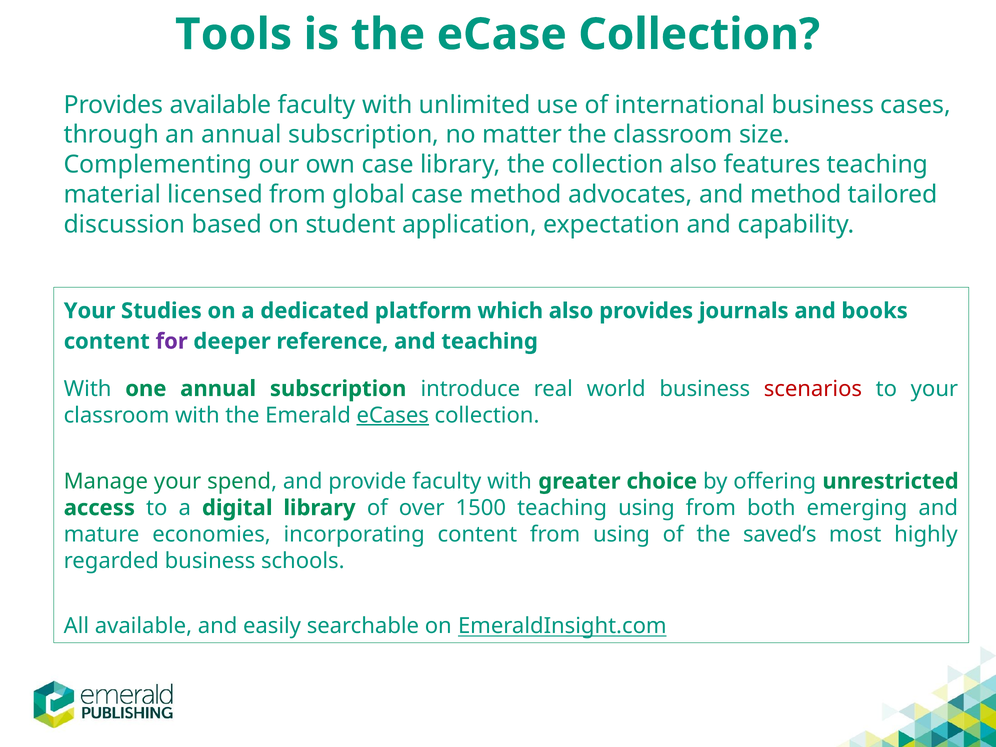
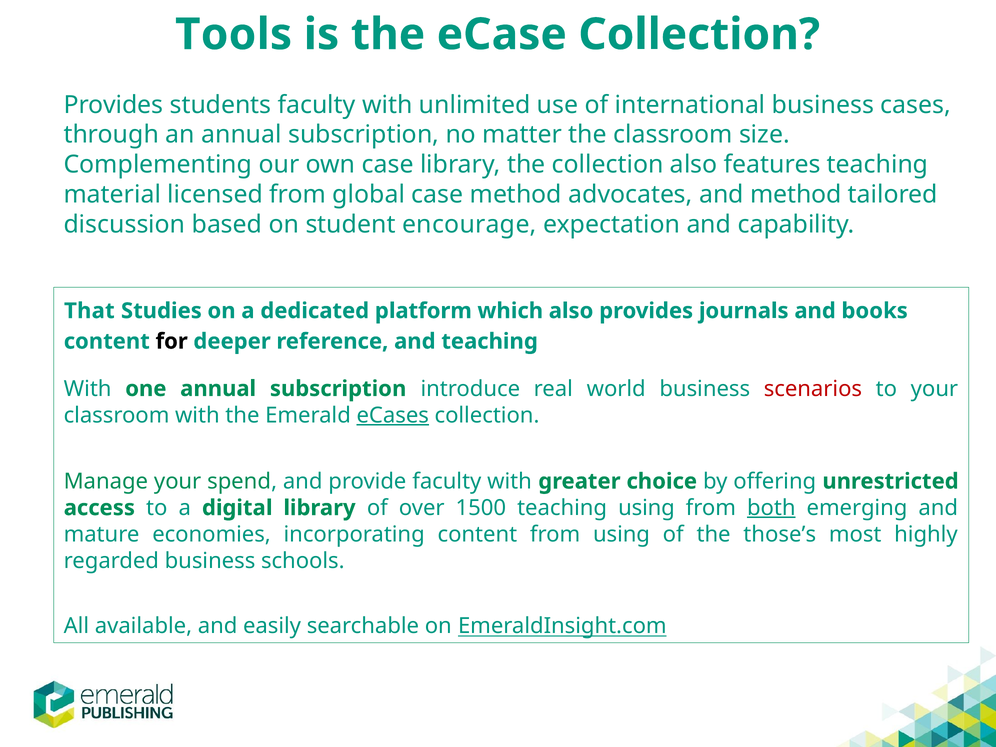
Provides available: available -> students
application: application -> encourage
Your at (90, 311): Your -> That
for colour: purple -> black
both underline: none -> present
saved’s: saved’s -> those’s
